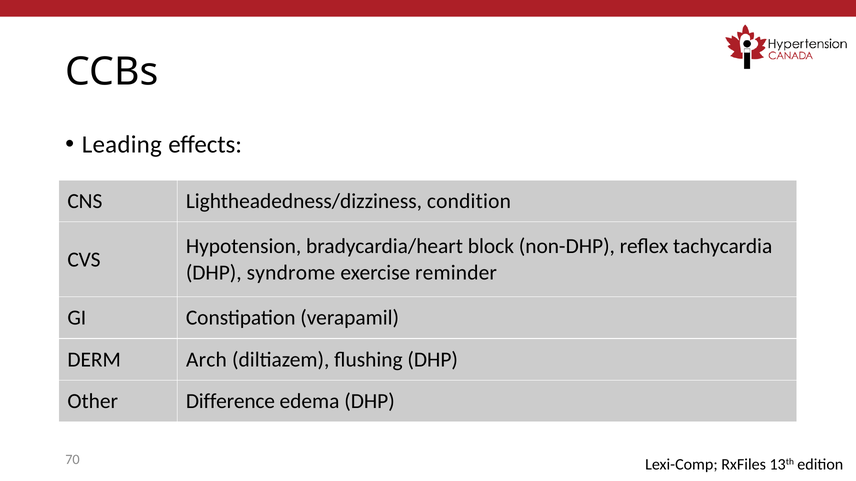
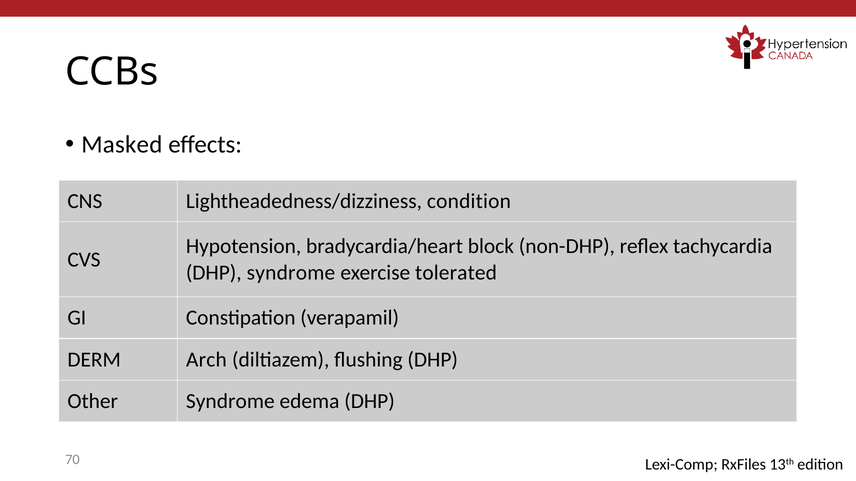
Leading: Leading -> Masked
reminder: reminder -> tolerated
Other Difference: Difference -> Syndrome
